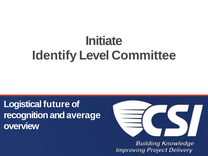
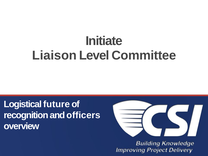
Identify: Identify -> Liaison
average: average -> officers
